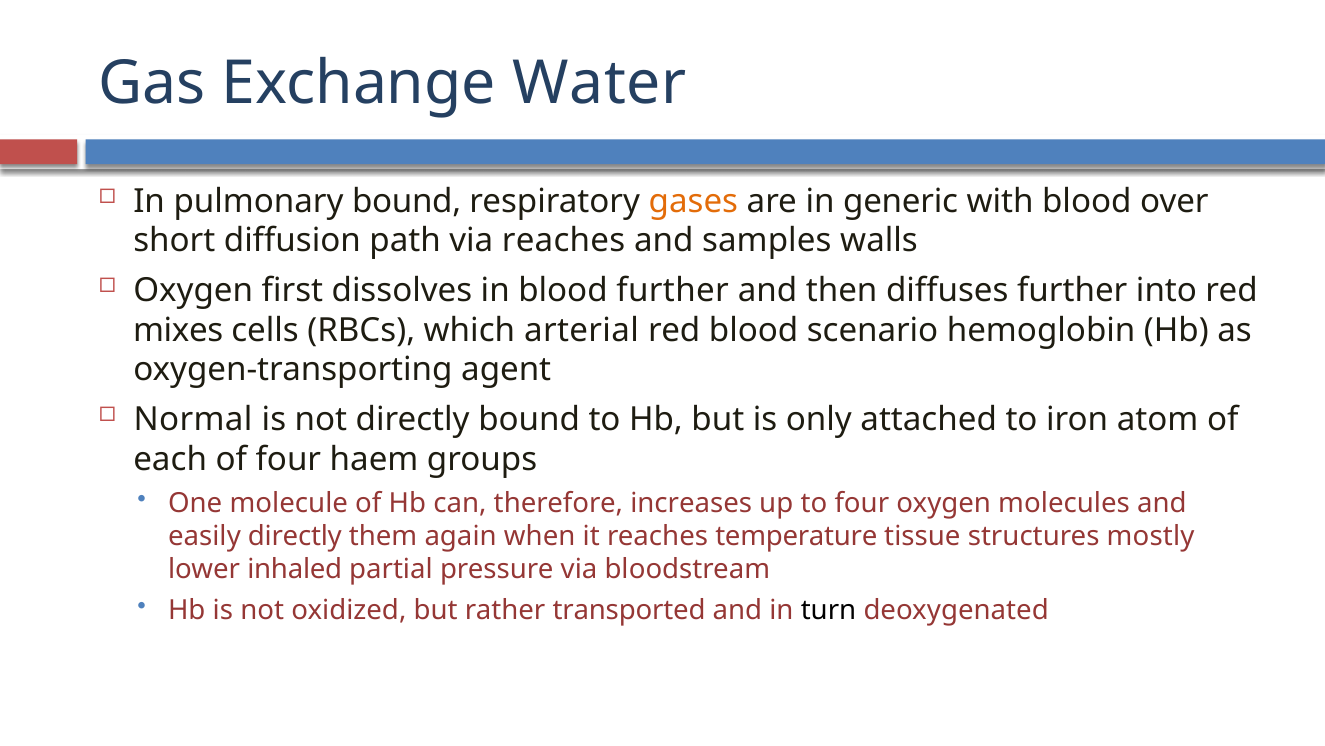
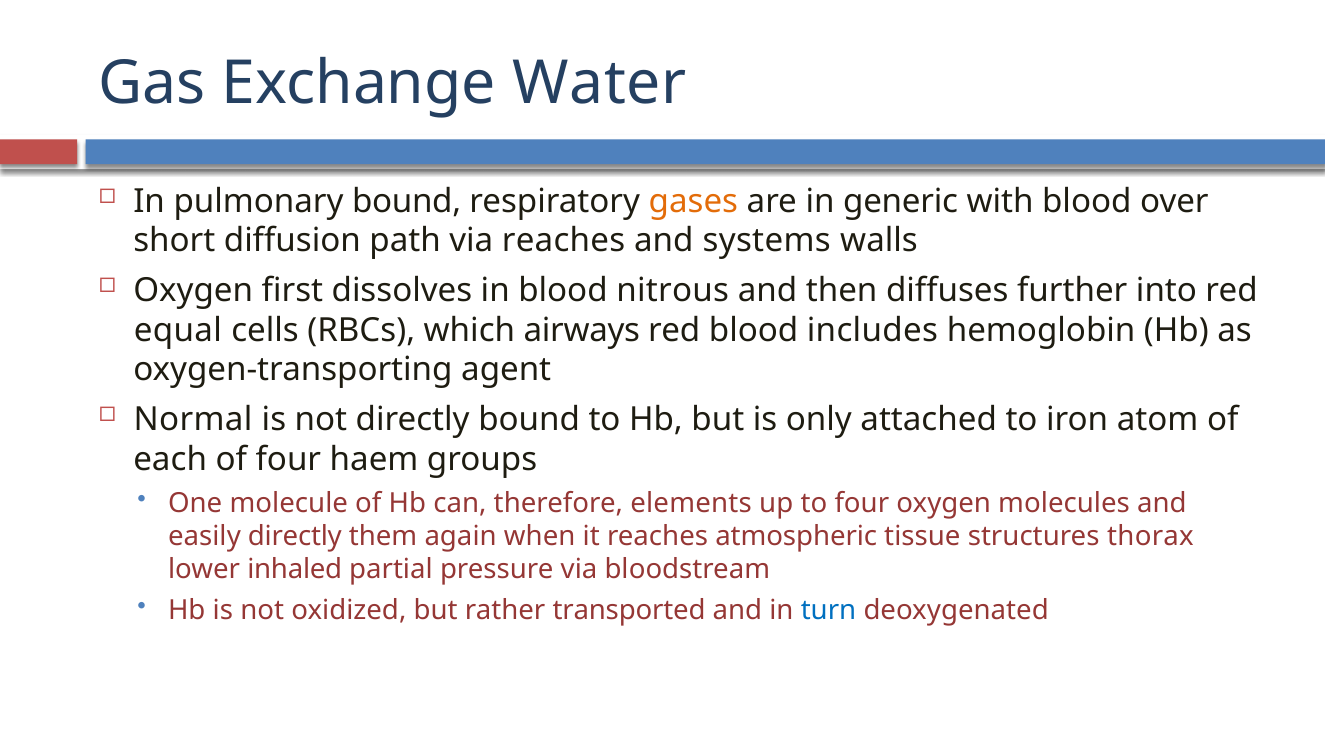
samples: samples -> systems
blood further: further -> nitrous
mixes: mixes -> equal
arterial: arterial -> airways
scenario: scenario -> includes
increases: increases -> elements
temperature: temperature -> atmospheric
mostly: mostly -> thorax
turn colour: black -> blue
